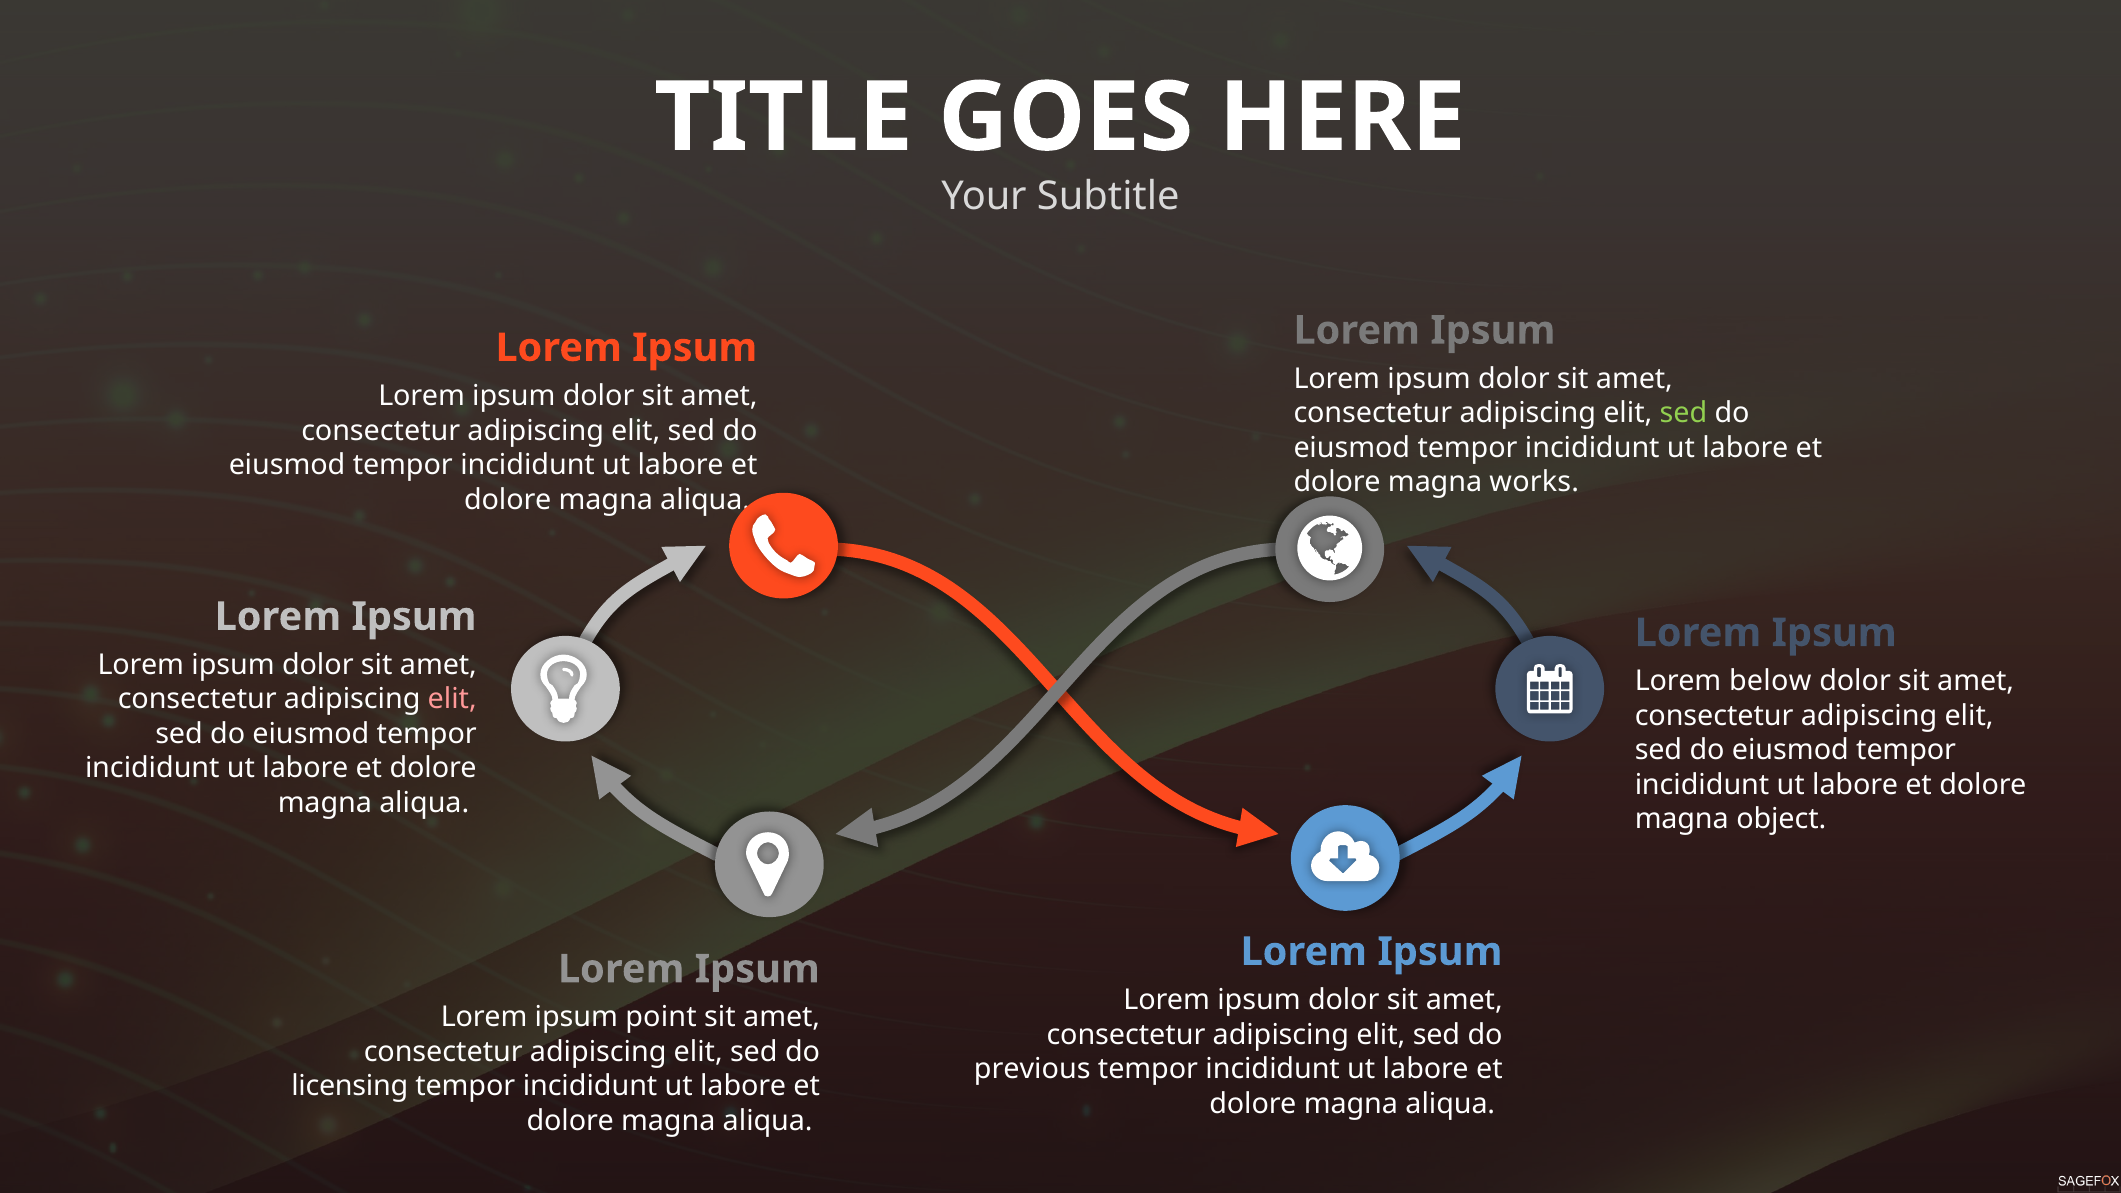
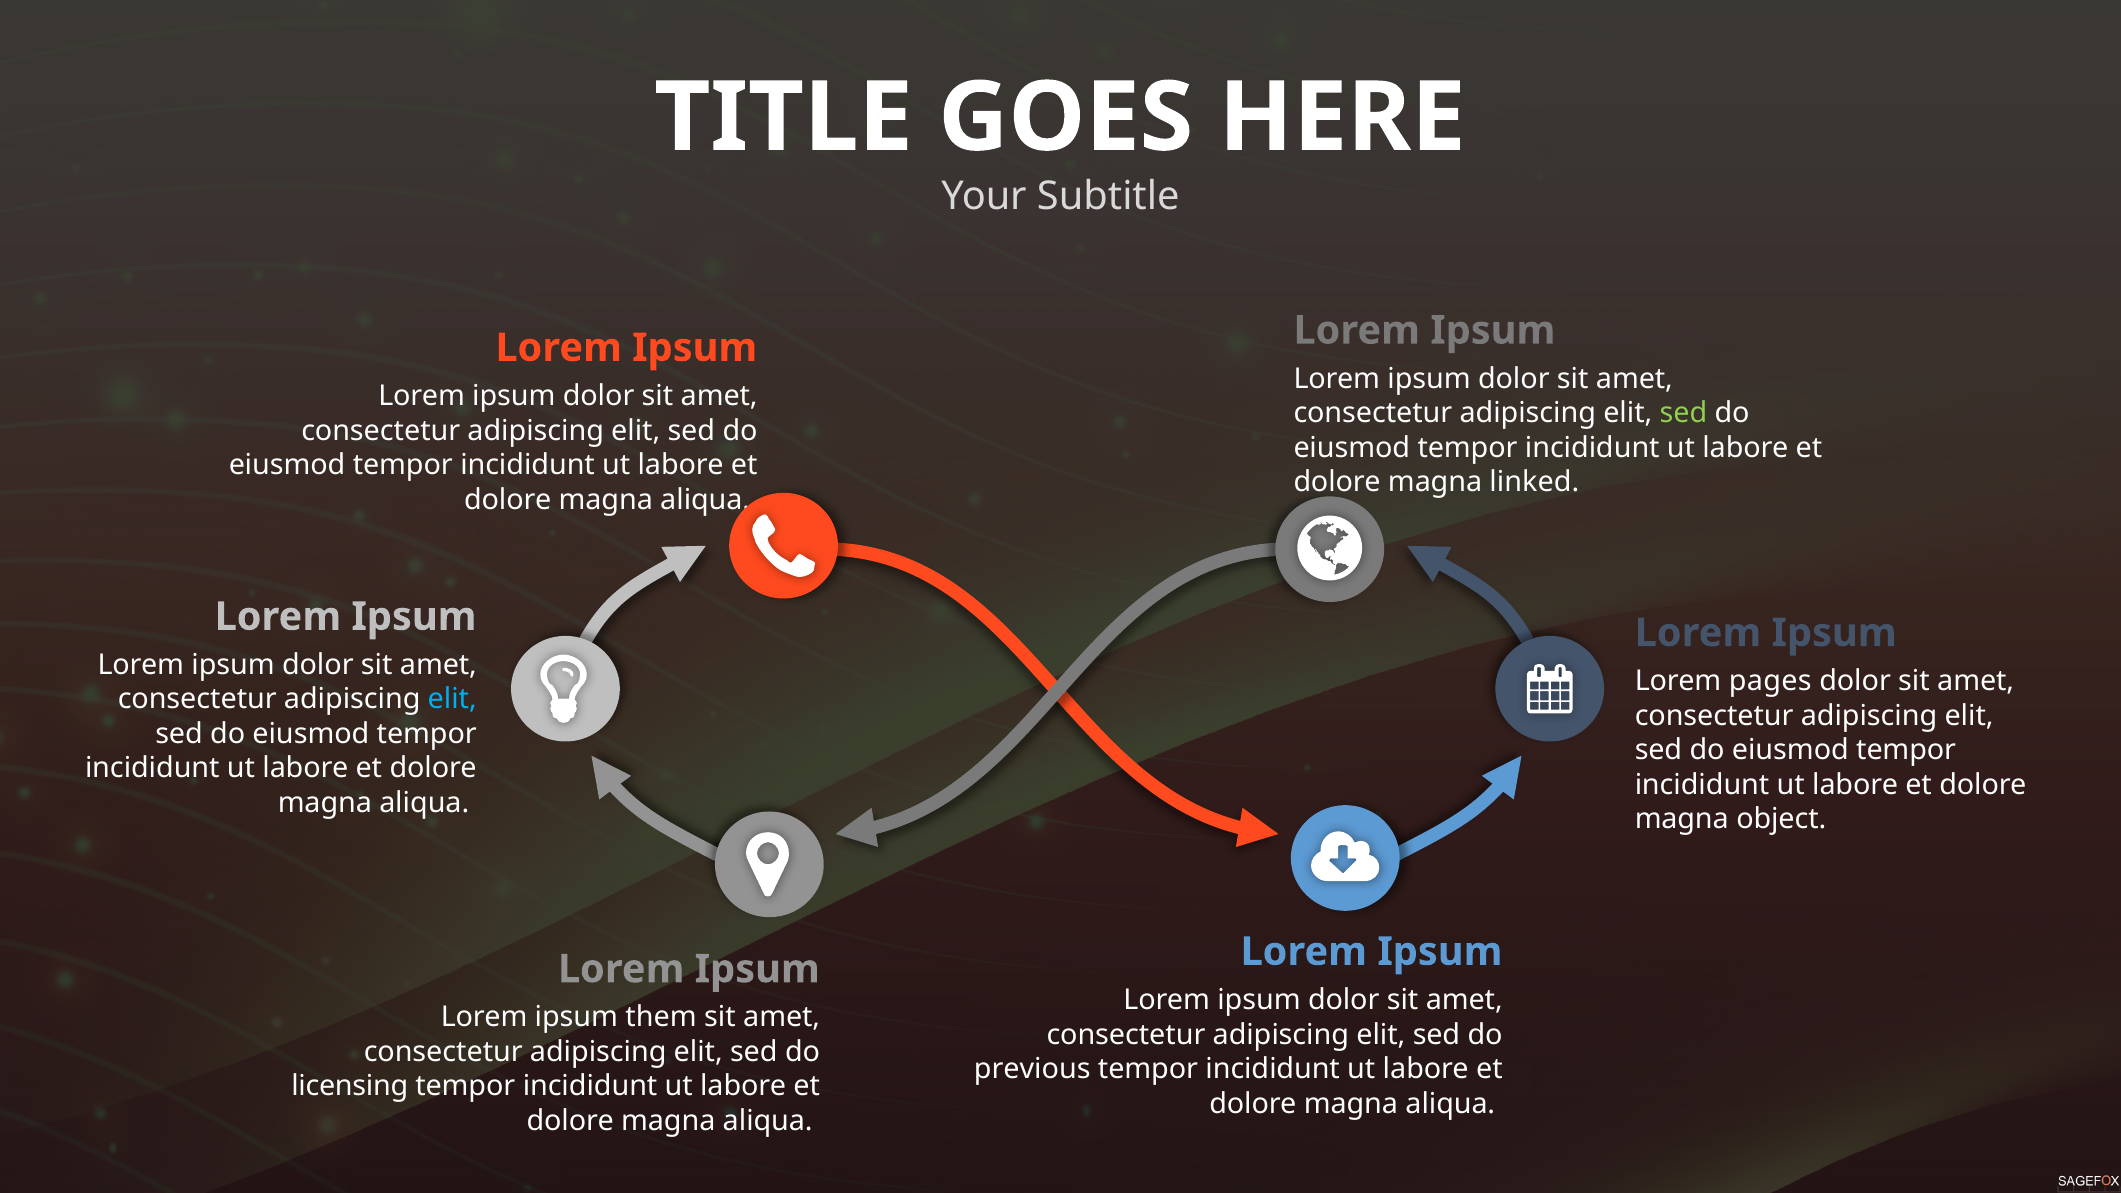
works: works -> linked
below: below -> pages
elit at (452, 700) colour: pink -> light blue
point: point -> them
